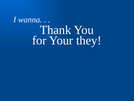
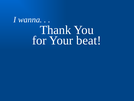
they: they -> beat
